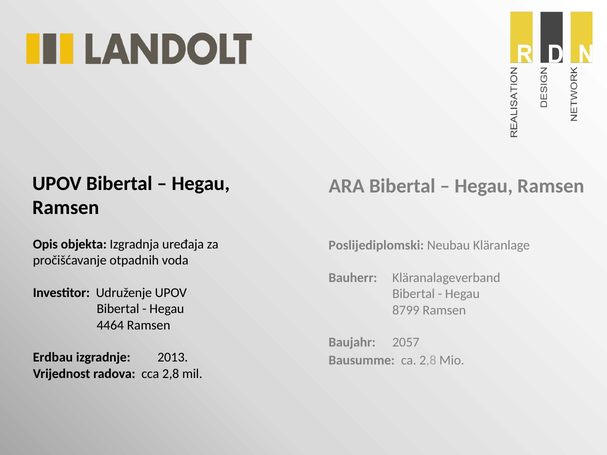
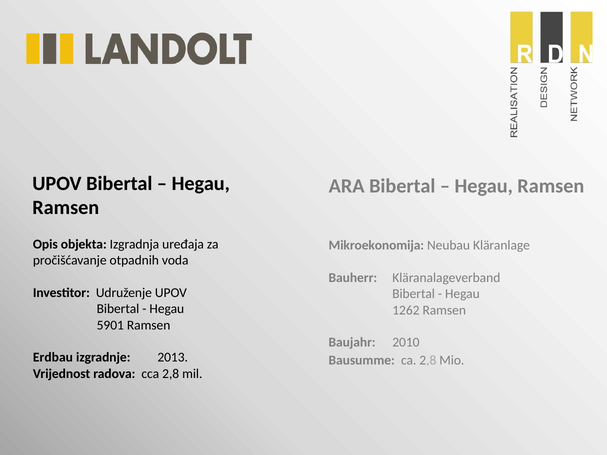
Poslijediplomski: Poslijediplomski -> Mikroekonomija
8799: 8799 -> 1262
4464: 4464 -> 5901
2057: 2057 -> 2010
